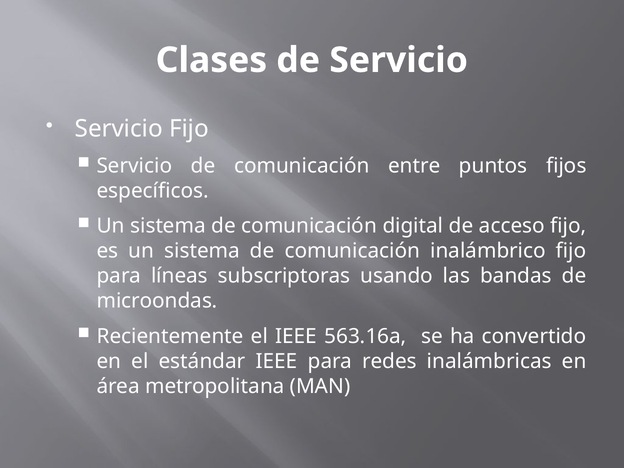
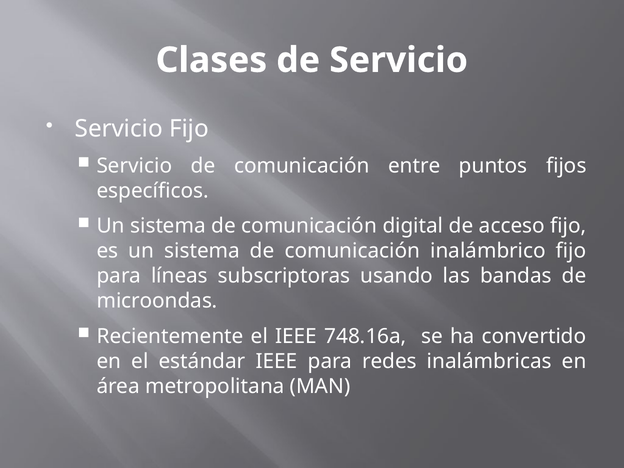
563.16a: 563.16a -> 748.16a
